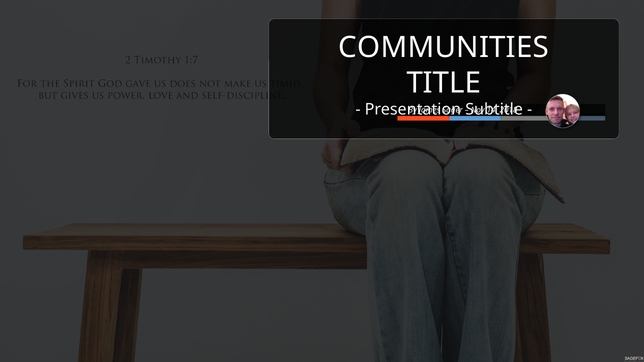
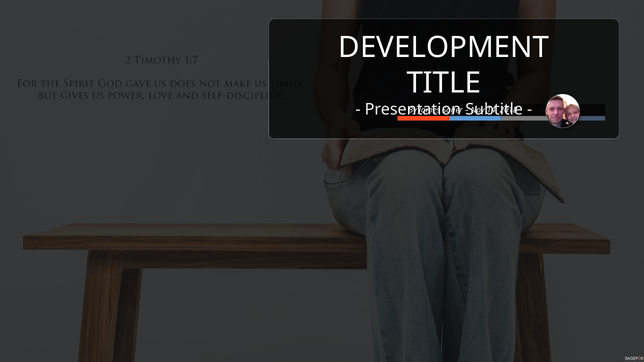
COMMUNITIES: COMMUNITIES -> DEVELOPMENT
